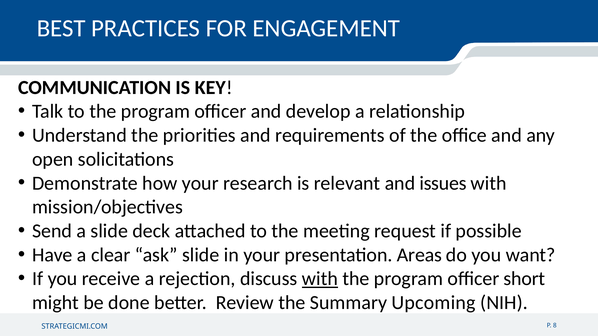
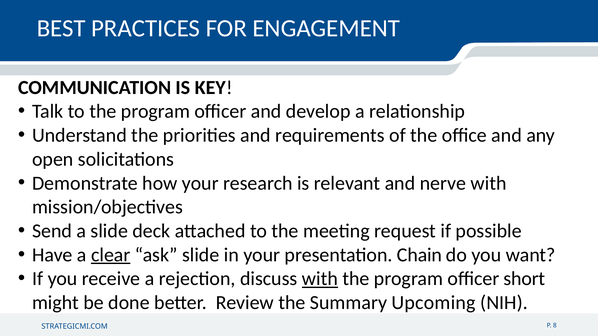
issues: issues -> nerve
clear underline: none -> present
Areas: Areas -> Chain
